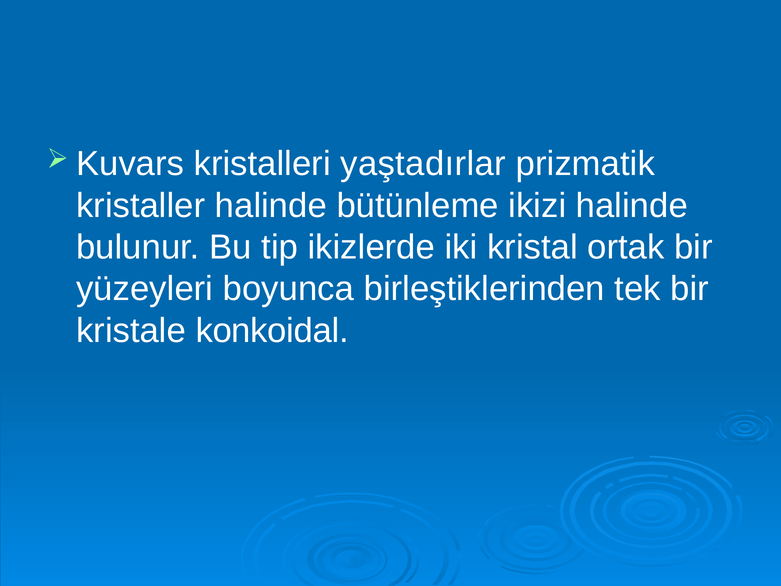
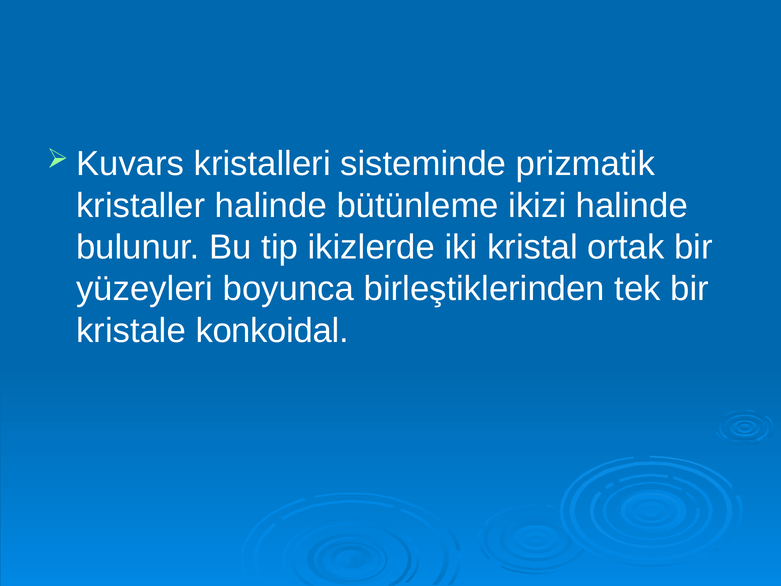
yaştadırlar: yaştadırlar -> sisteminde
